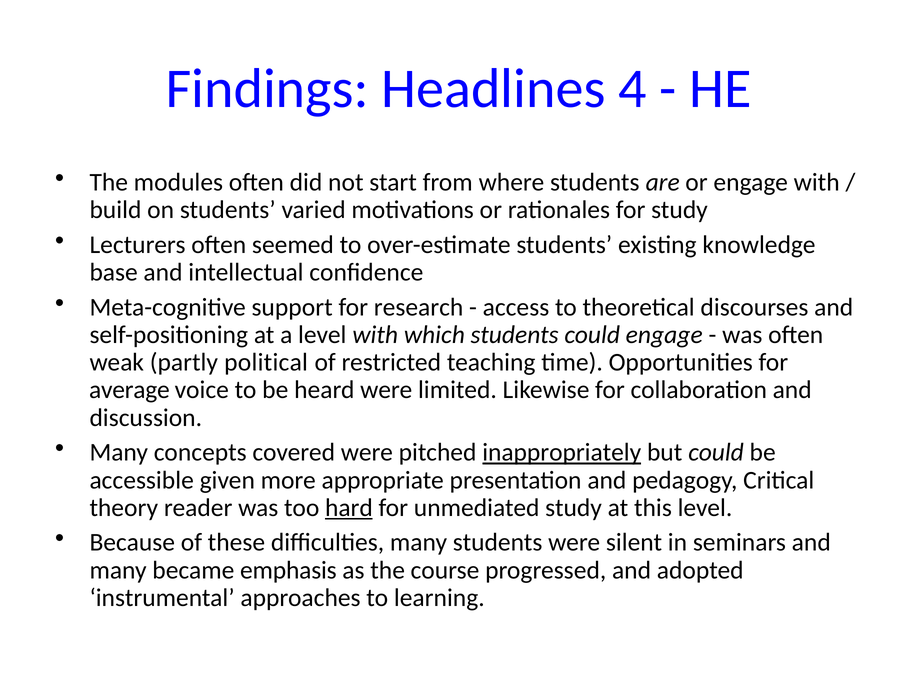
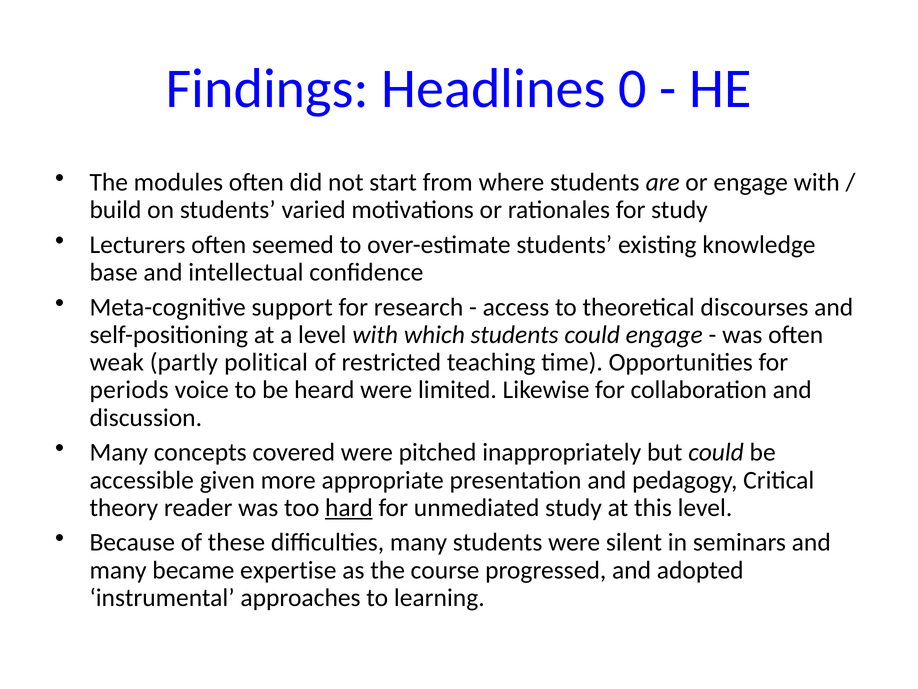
4: 4 -> 0
average: average -> periods
inappropriately underline: present -> none
emphasis: emphasis -> expertise
